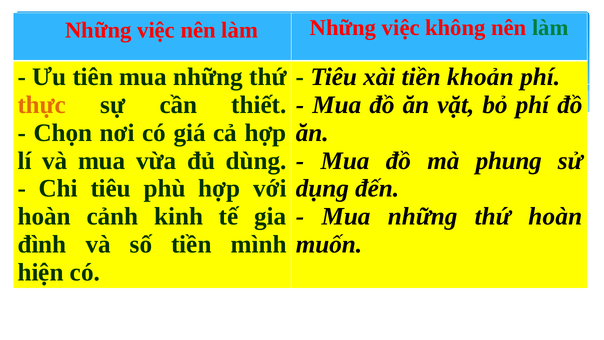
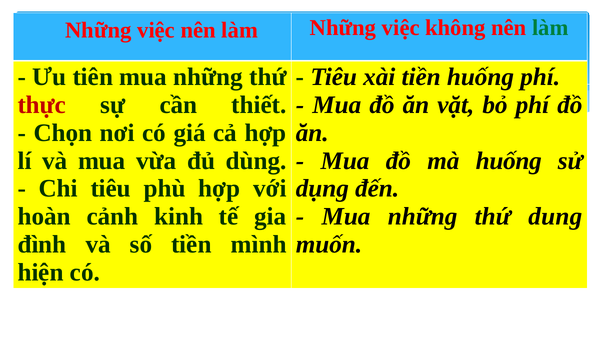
tiền khoản: khoản -> huống
thực colour: orange -> red
mà phung: phung -> huống
thứ hoàn: hoàn -> dung
